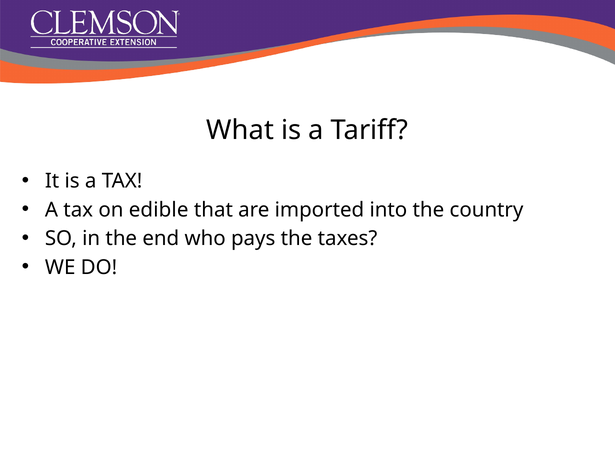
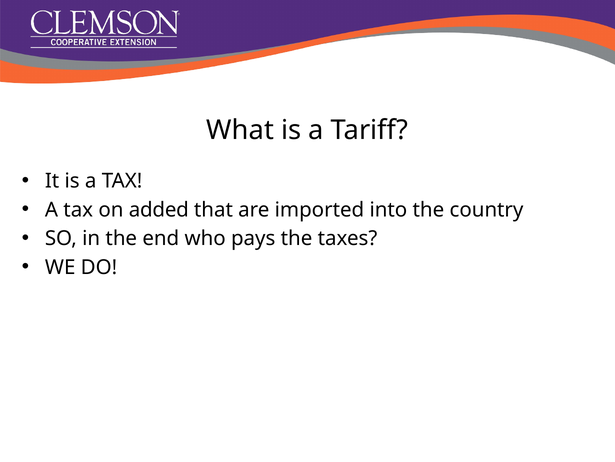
edible: edible -> added
